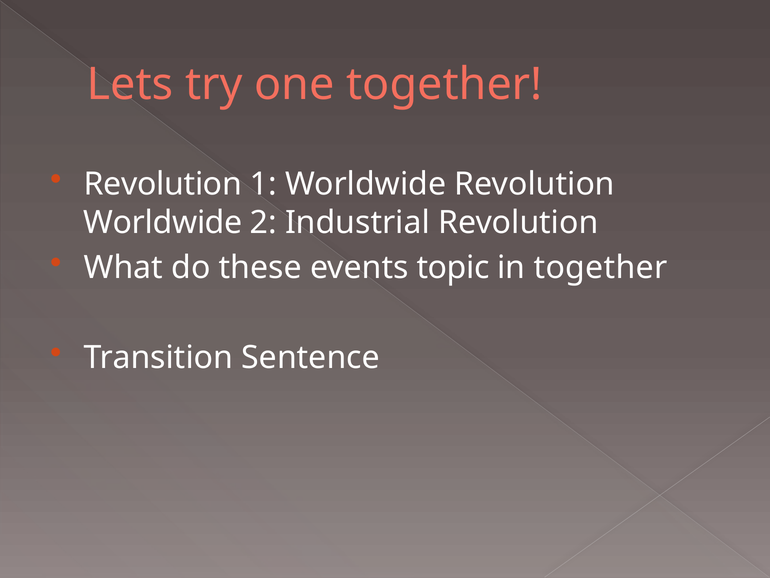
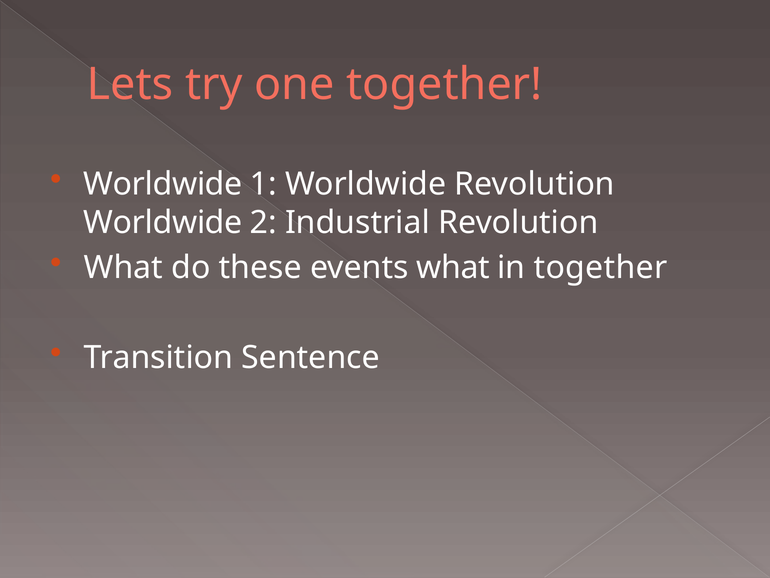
Revolution at (163, 184): Revolution -> Worldwide
events topic: topic -> what
